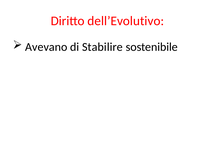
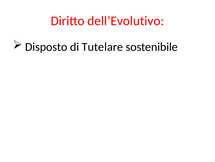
Avevano: Avevano -> Disposto
Stabilire: Stabilire -> Tutelare
